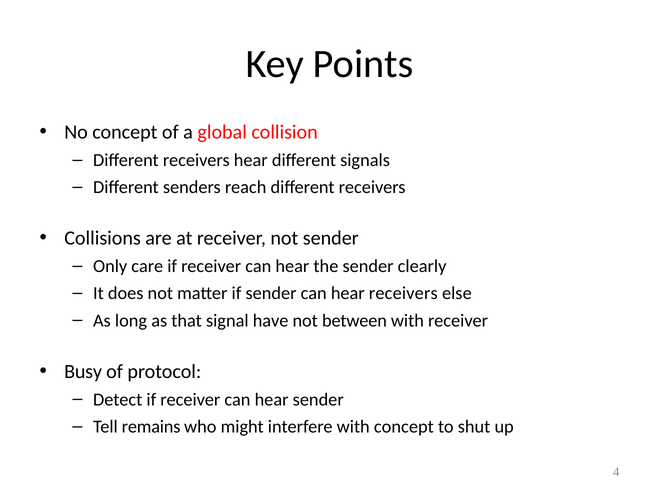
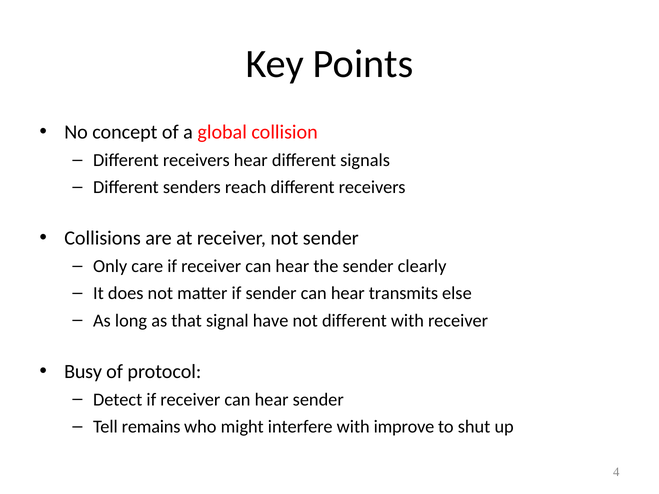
hear receivers: receivers -> transmits
not between: between -> different
with concept: concept -> improve
